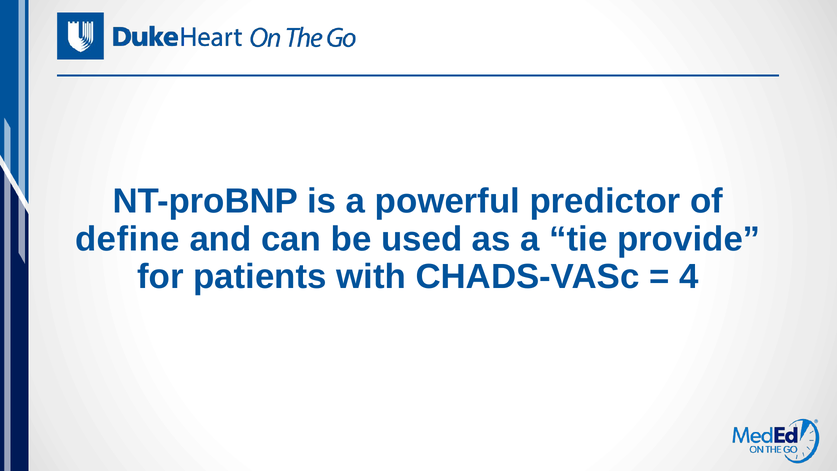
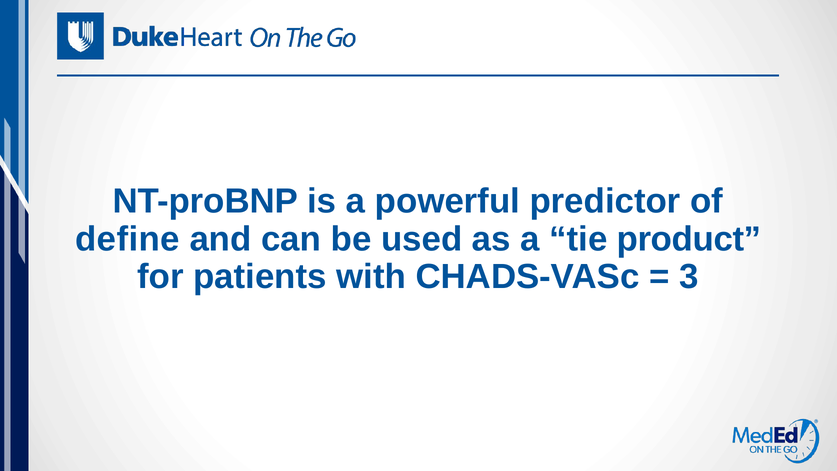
provide: provide -> product
4: 4 -> 3
